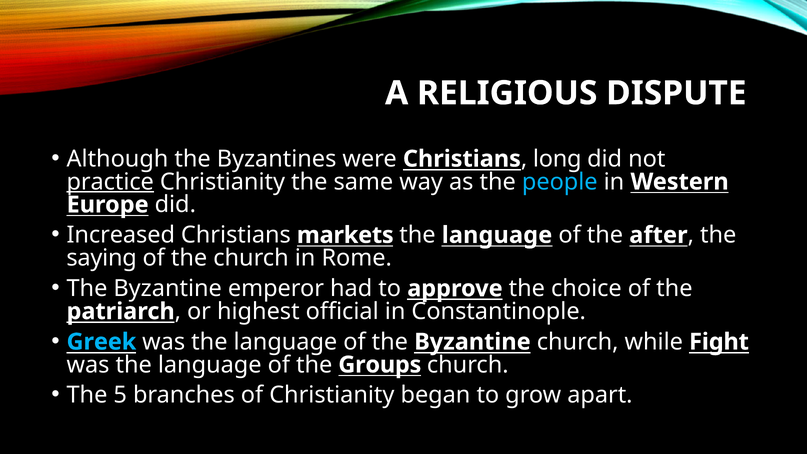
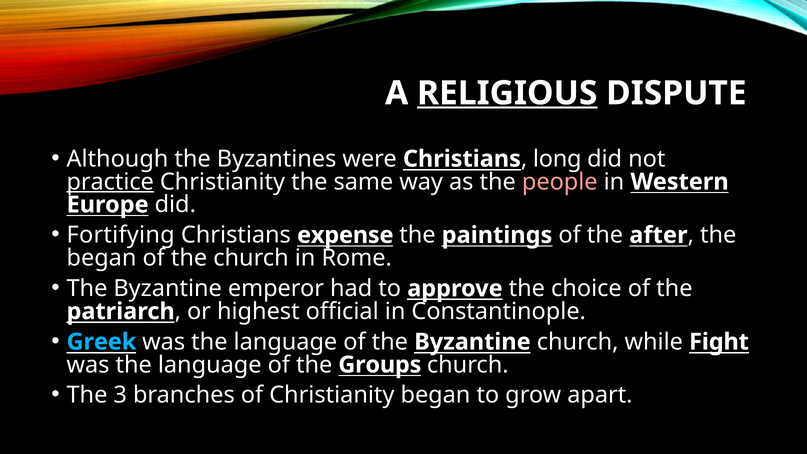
RELIGIOUS underline: none -> present
people colour: light blue -> pink
Increased: Increased -> Fortifying
markets: markets -> expense
language at (497, 235): language -> paintings
saying at (102, 258): saying -> began
5: 5 -> 3
